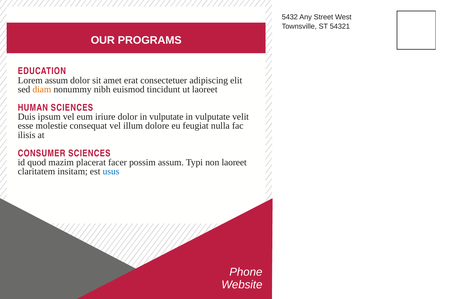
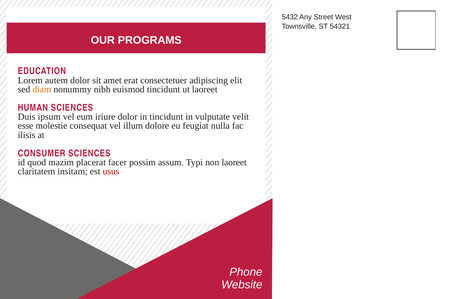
Lorem assum: assum -> autem
dolor in vulputate: vulputate -> tincidunt
usus colour: blue -> red
